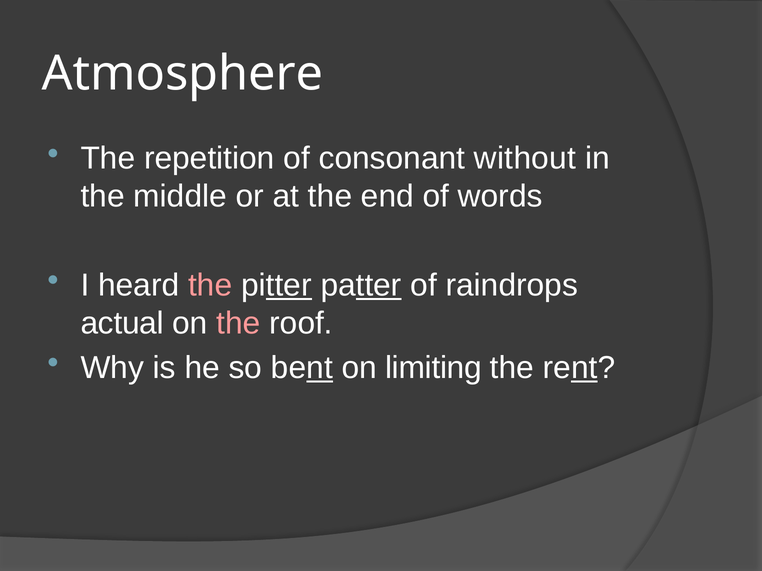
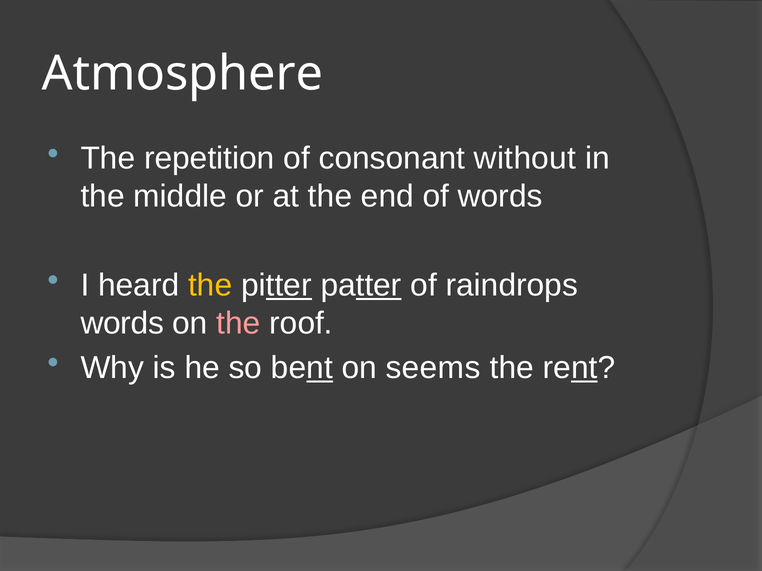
the at (210, 285) colour: pink -> yellow
actual at (122, 323): actual -> words
limiting: limiting -> seems
